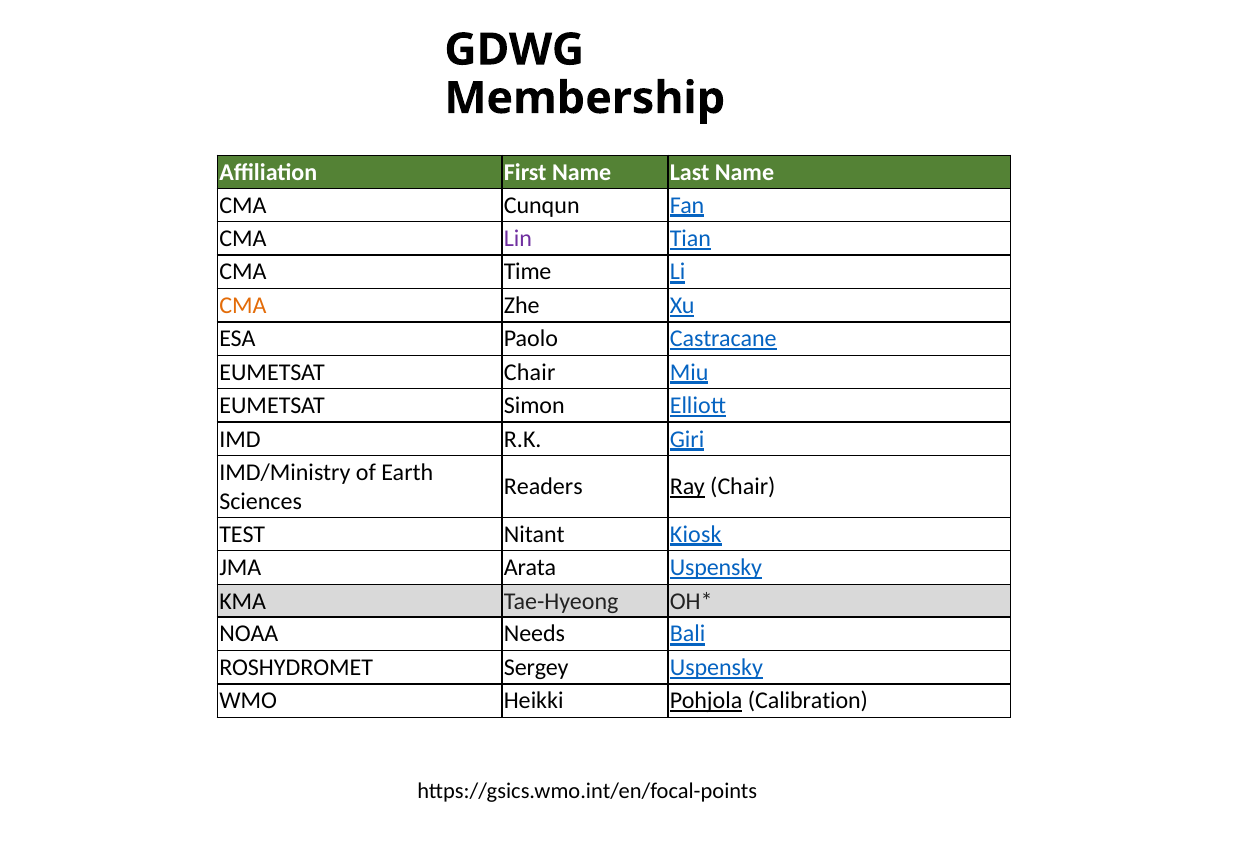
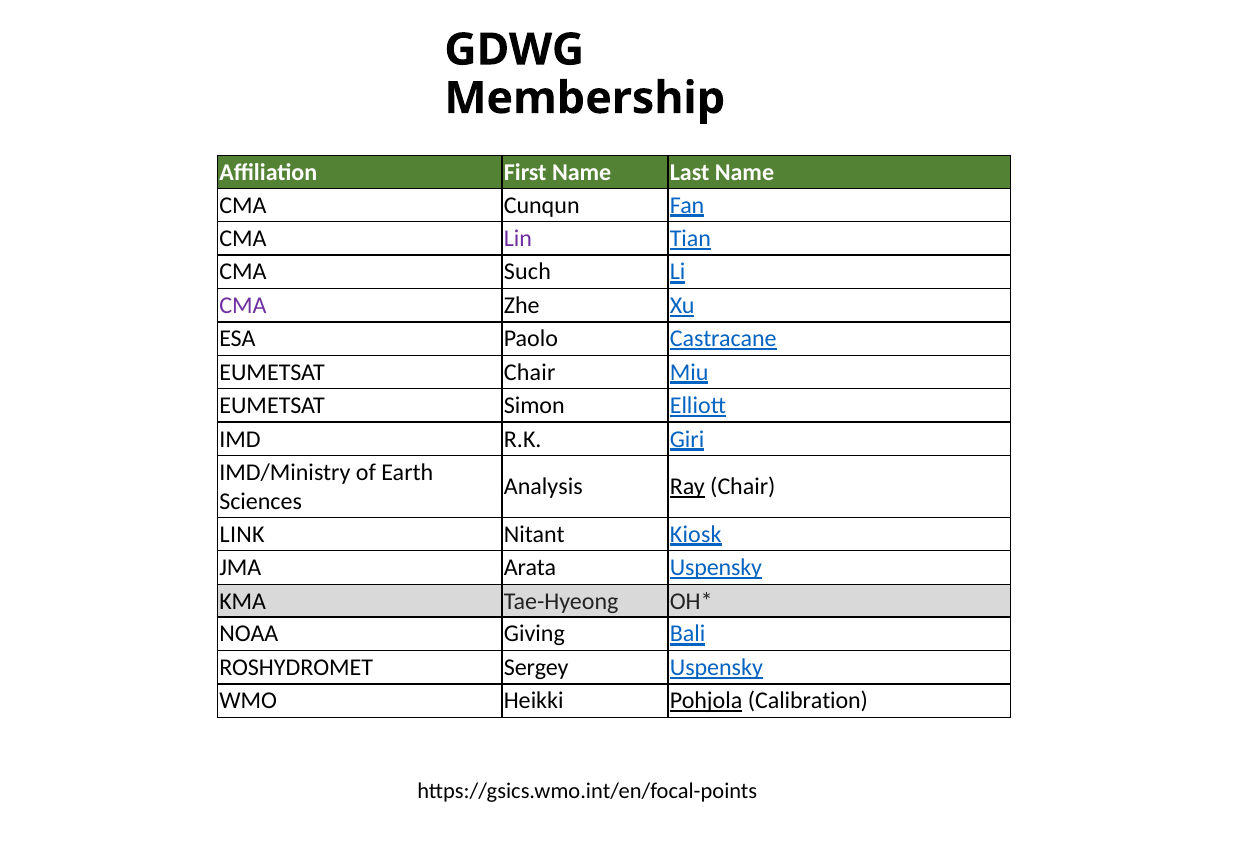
Time: Time -> Such
CMA at (243, 305) colour: orange -> purple
Readers: Readers -> Analysis
TEST: TEST -> LINK
Needs: Needs -> Giving
